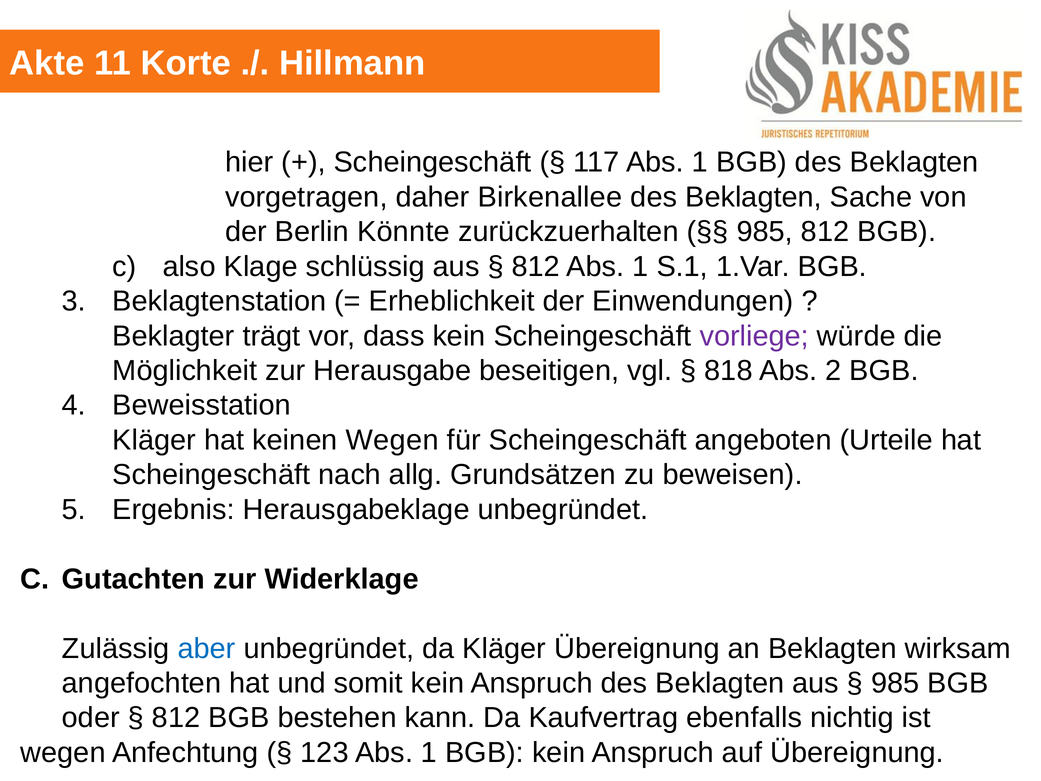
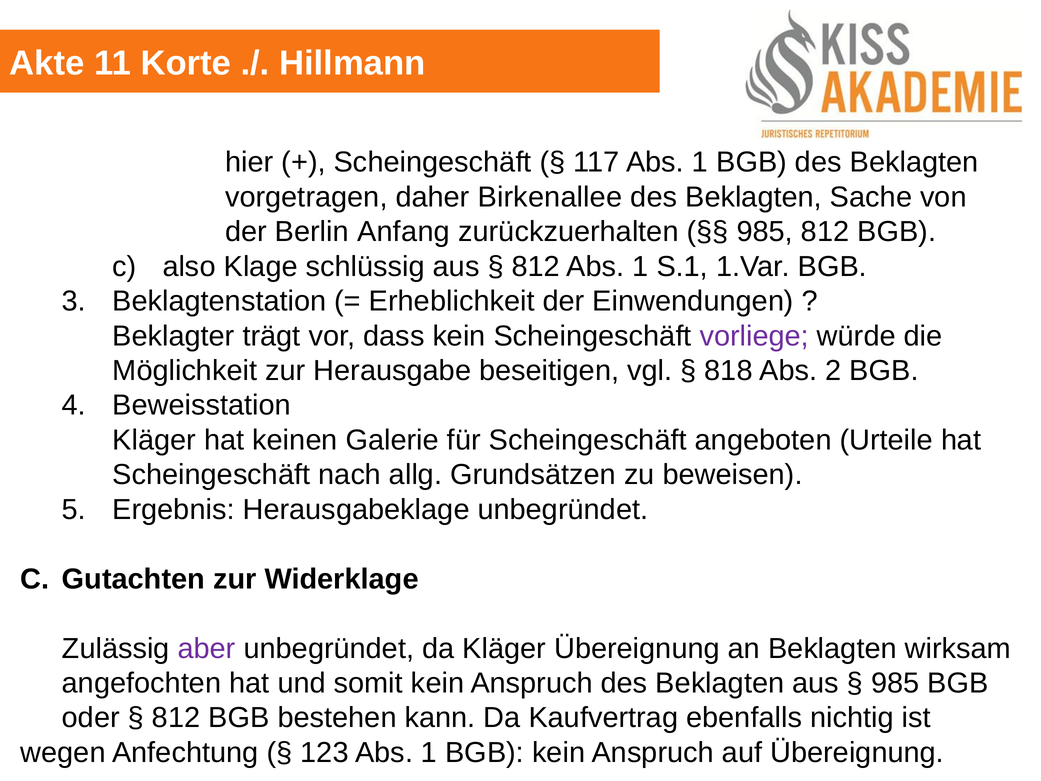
Könnte: Könnte -> Anfang
keinen Wegen: Wegen -> Galerie
aber colour: blue -> purple
